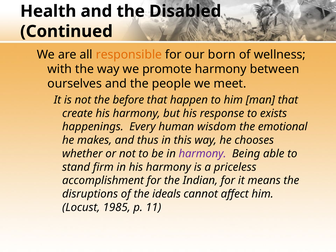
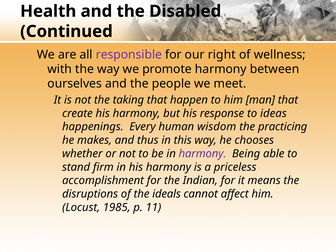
responsible colour: orange -> purple
born: born -> right
before: before -> taking
exists: exists -> ideas
emotional: emotional -> practicing
